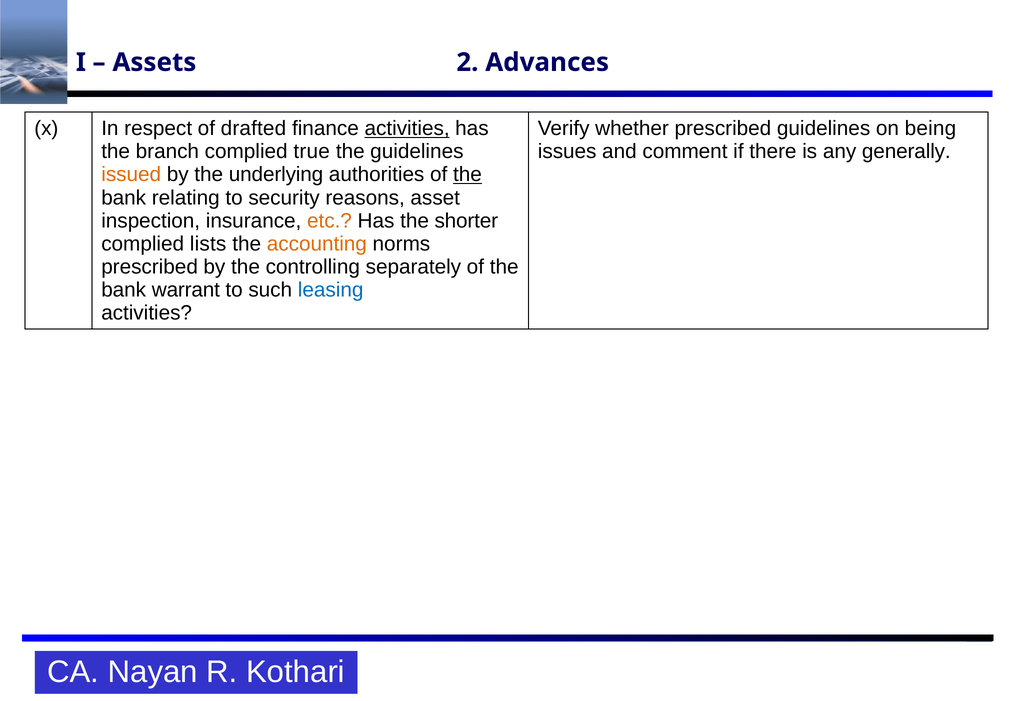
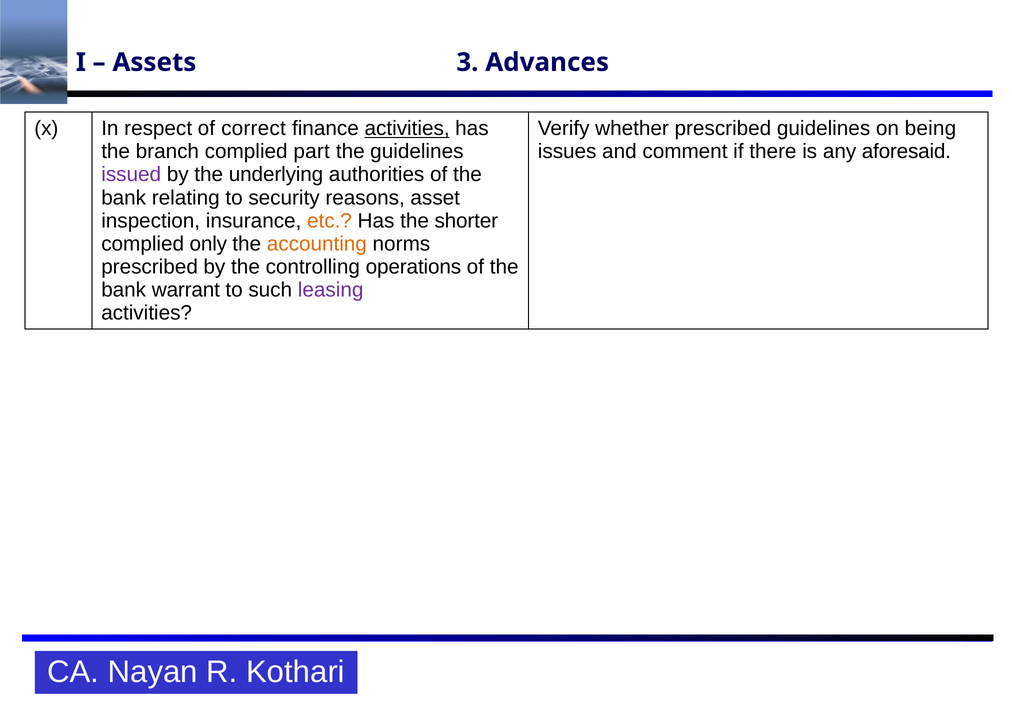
2: 2 -> 3
drafted: drafted -> correct
true: true -> part
generally: generally -> aforesaid
issued colour: orange -> purple
the at (467, 175) underline: present -> none
lists: lists -> only
separately: separately -> operations
leasing colour: blue -> purple
